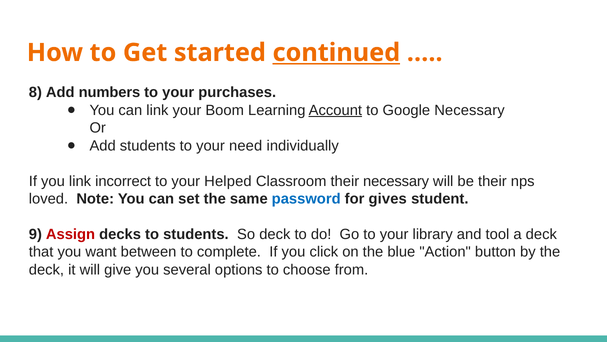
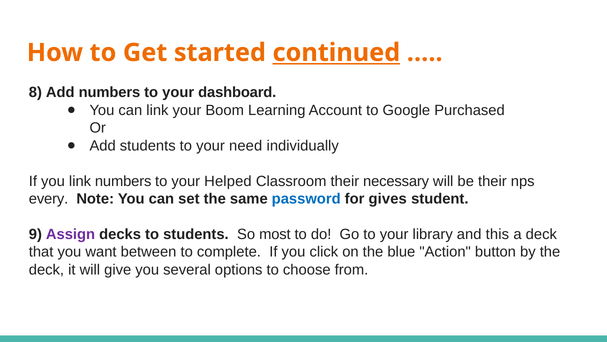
purchases: purchases -> dashboard
Account underline: present -> none
Google Necessary: Necessary -> Purchased
link incorrect: incorrect -> numbers
loved: loved -> every
Assign colour: red -> purple
So deck: deck -> most
tool: tool -> this
